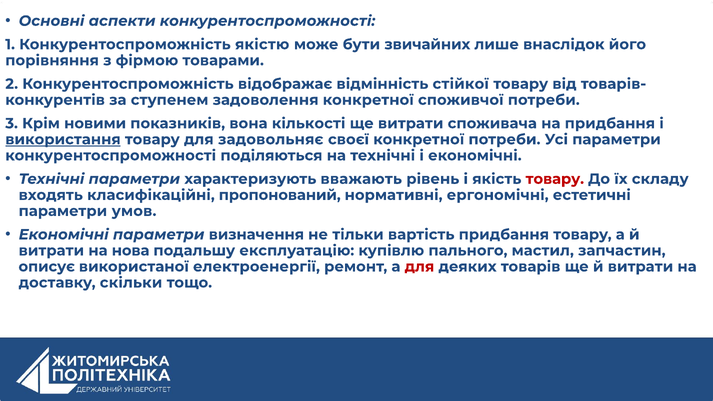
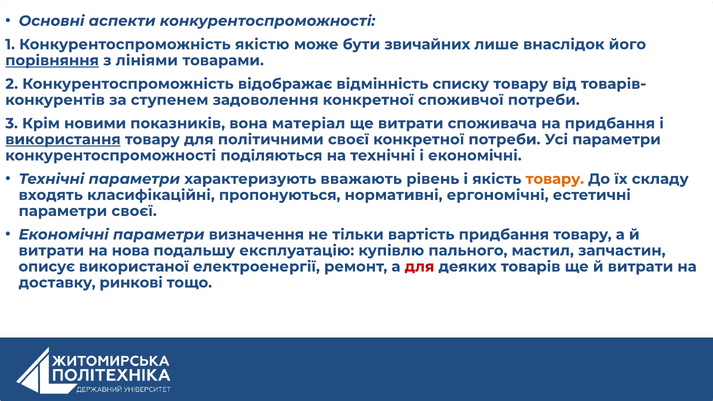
порівняння underline: none -> present
фірмою: фірмою -> лініями
стійкої: стійкої -> списку
кількості: кількості -> матеріал
задовольняє: задовольняє -> політичними
товару at (555, 179) colour: red -> orange
пропонований: пропонований -> пропонуються
параметри умов: умов -> своєї
скільки: скільки -> ринкові
